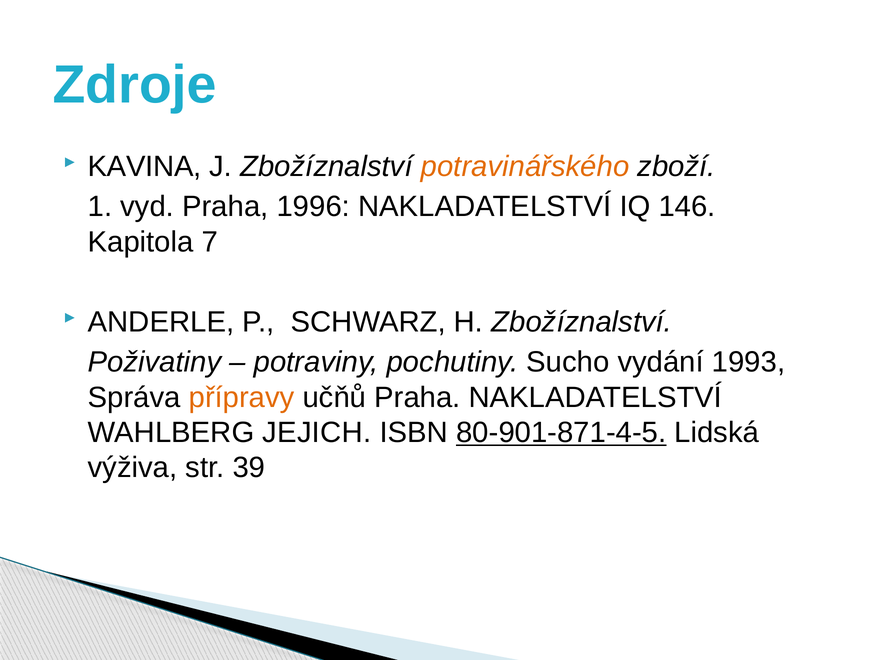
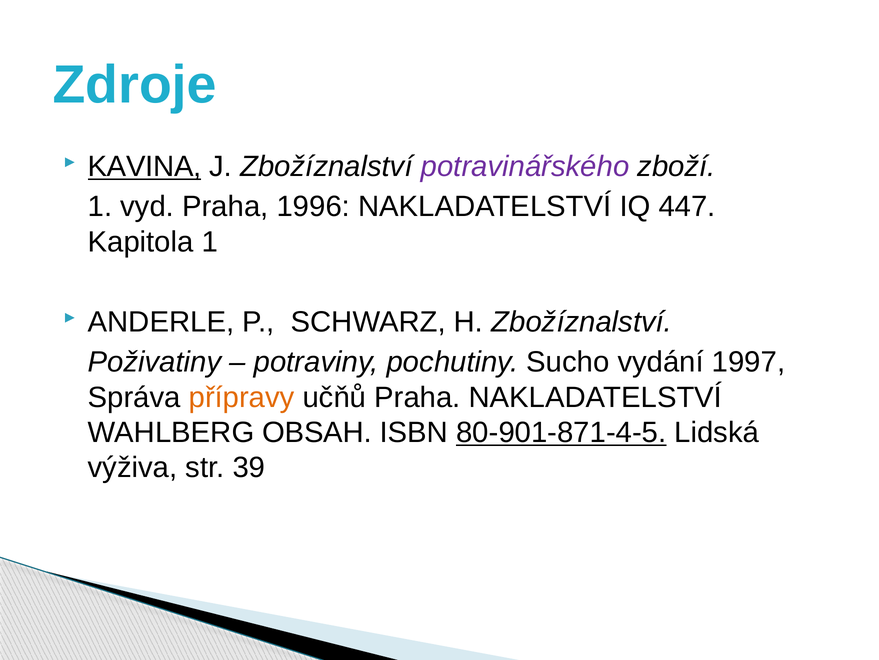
KAVINA underline: none -> present
potravinářského colour: orange -> purple
146: 146 -> 447
Kapitola 7: 7 -> 1
1993: 1993 -> 1997
JEJICH: JEJICH -> OBSAH
